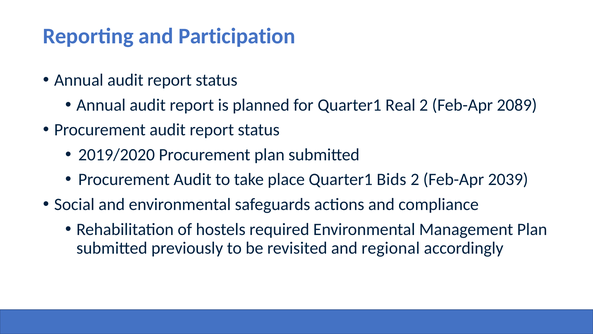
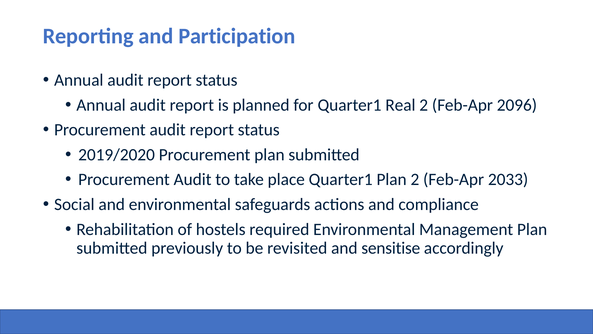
2089: 2089 -> 2096
Quarter1 Bids: Bids -> Plan
2039: 2039 -> 2033
regional: regional -> sensitise
